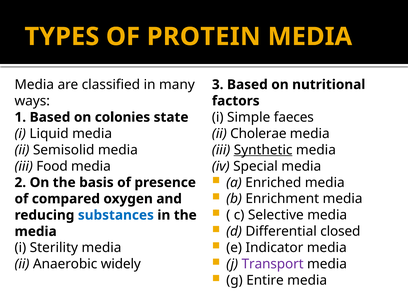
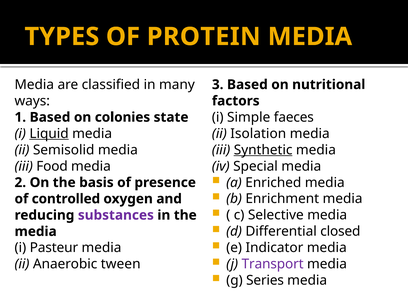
Liquid underline: none -> present
Cholerae: Cholerae -> Isolation
compared: compared -> controlled
substances colour: blue -> purple
Sterility: Sterility -> Pasteur
widely: widely -> tween
Entire: Entire -> Series
